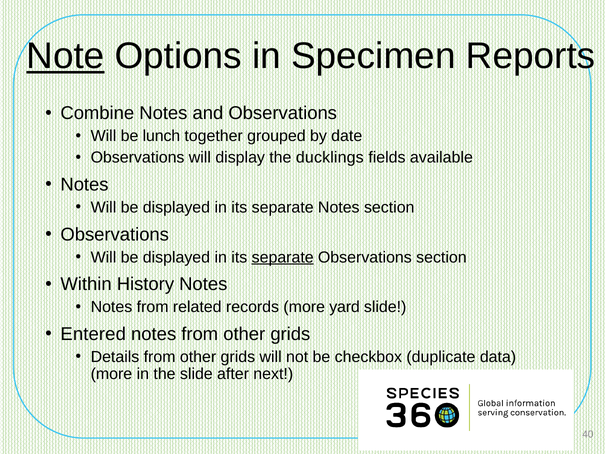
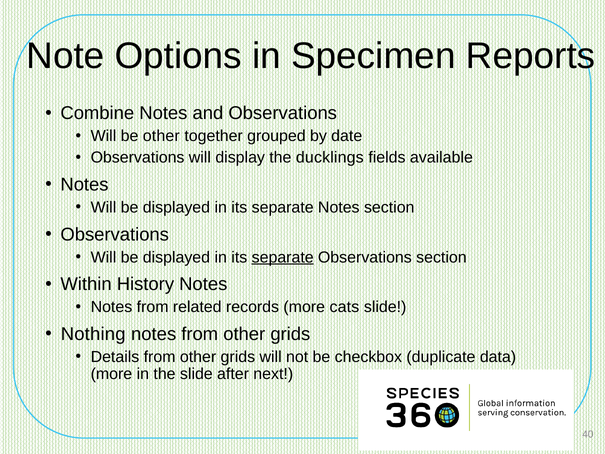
Note underline: present -> none
be lunch: lunch -> other
yard: yard -> cats
Entered: Entered -> Nothing
